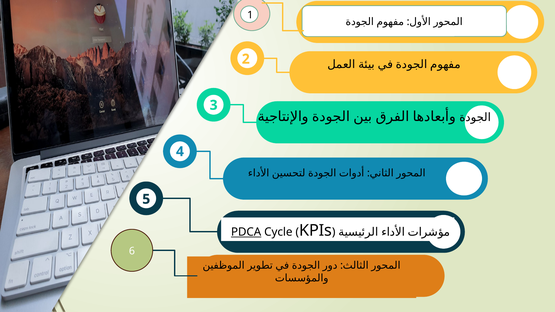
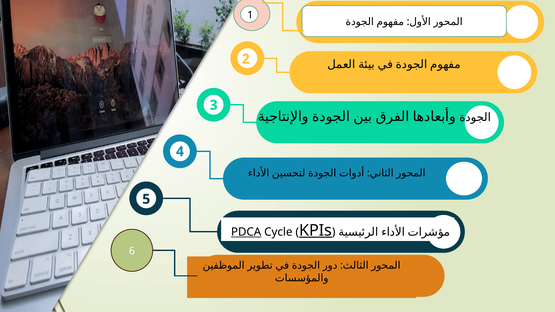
KPIs underline: none -> present
